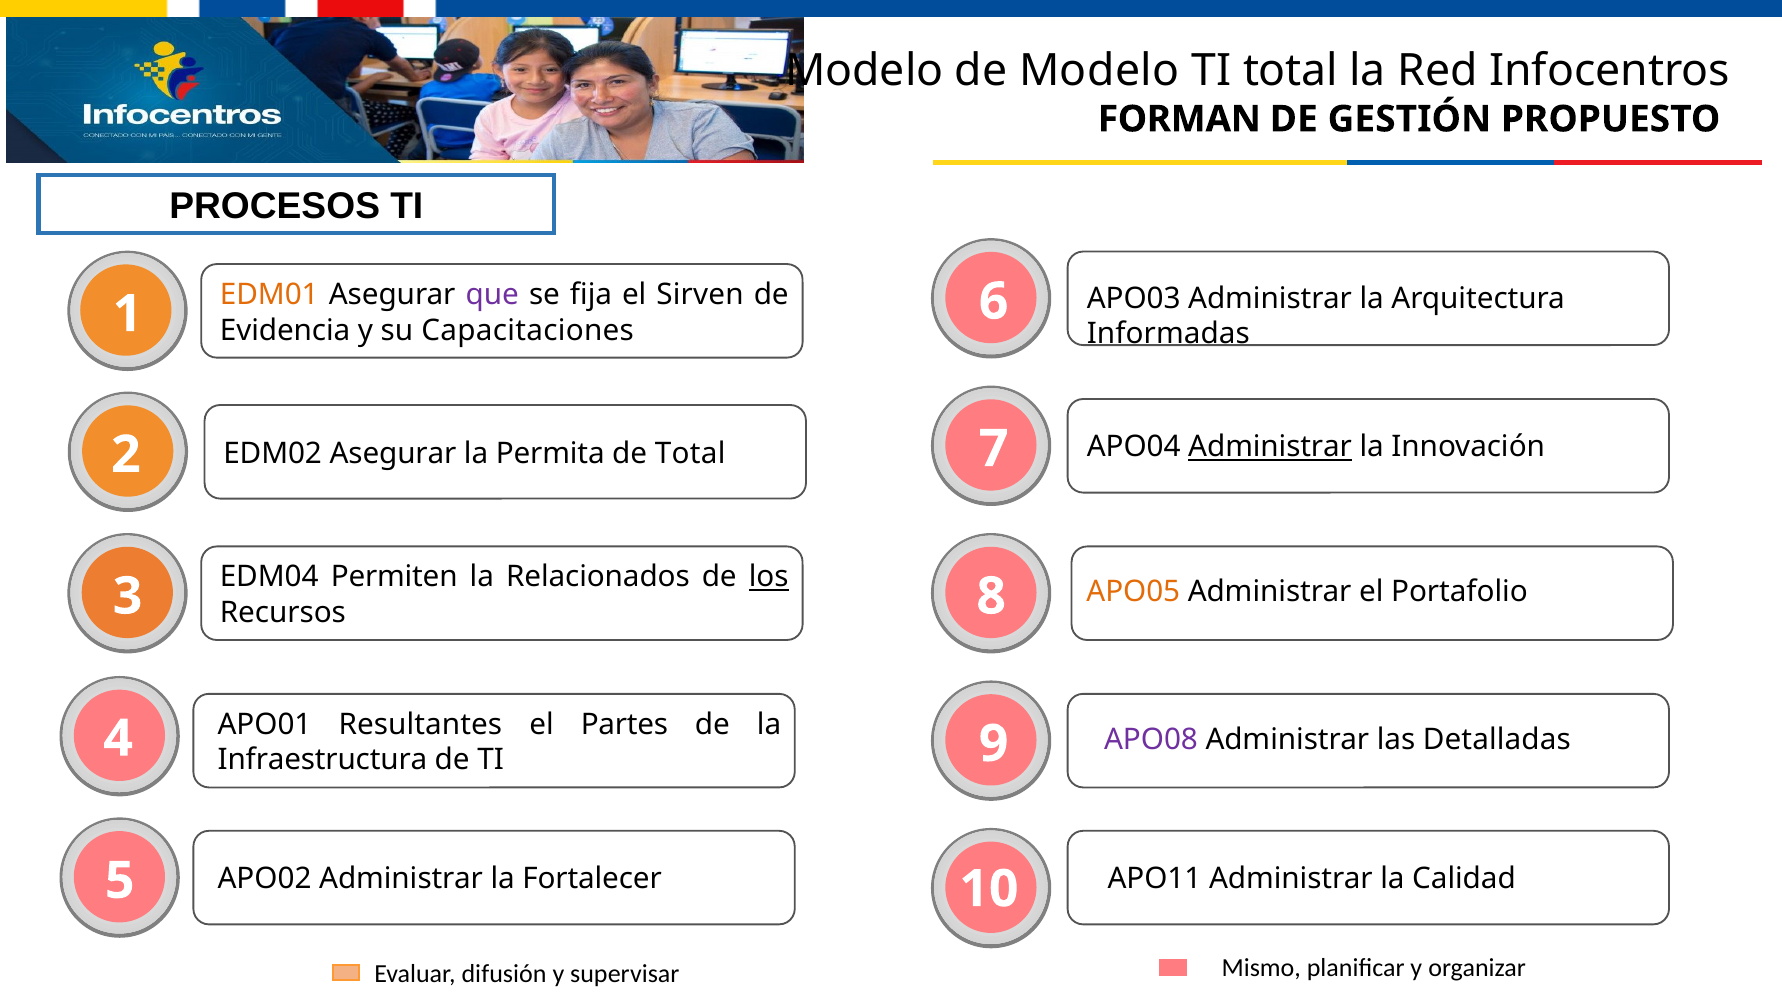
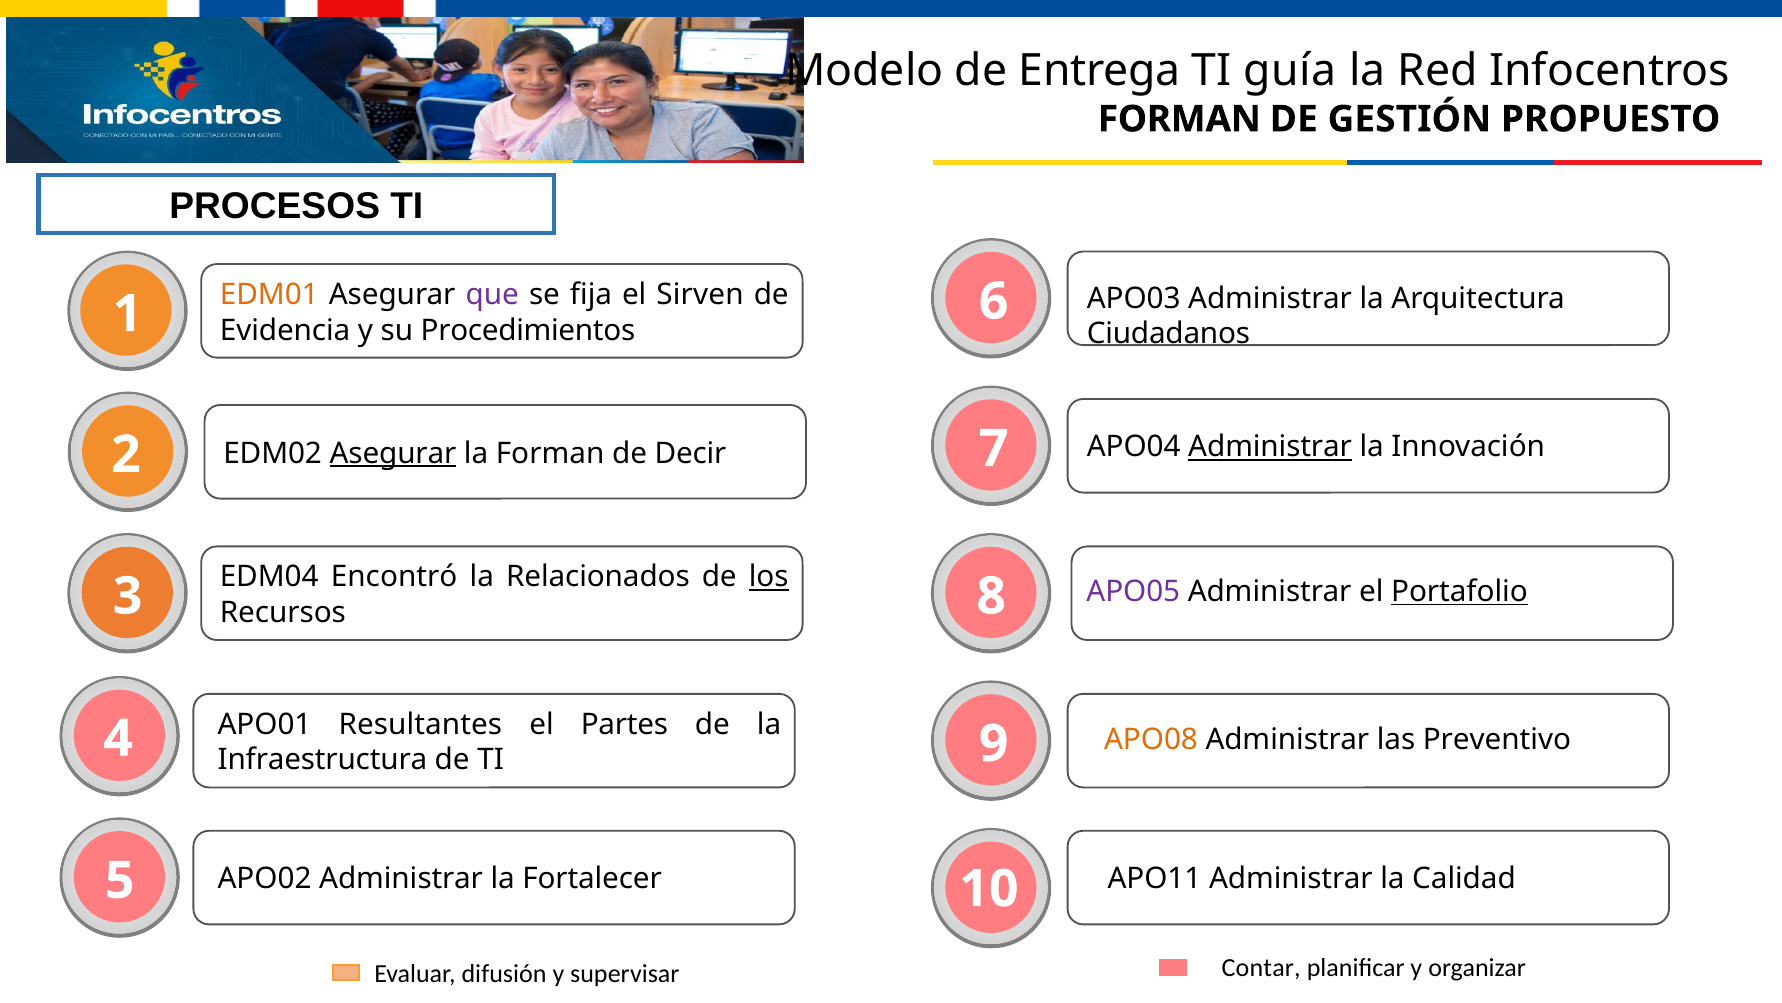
de Modelo: Modelo -> Entrega
TI total: total -> guía
Capacitaciones: Capacitaciones -> Procedimientos
Informadas: Informadas -> Ciudadanos
Asegurar at (393, 453) underline: none -> present
la Permita: Permita -> Forman
de Total: Total -> Decir
Permiten: Permiten -> Encontró
APO05 colour: orange -> purple
Portafolio underline: none -> present
APO08 colour: purple -> orange
Detalladas: Detalladas -> Preventivo
Mismo: Mismo -> Contar
